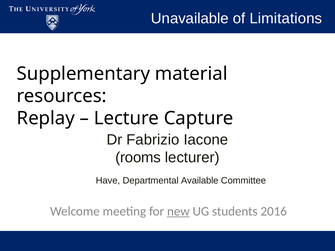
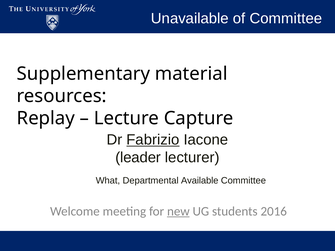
of Limitations: Limitations -> Committee
Fabrizio underline: none -> present
rooms: rooms -> leader
Have: Have -> What
